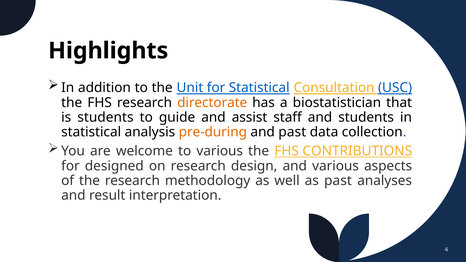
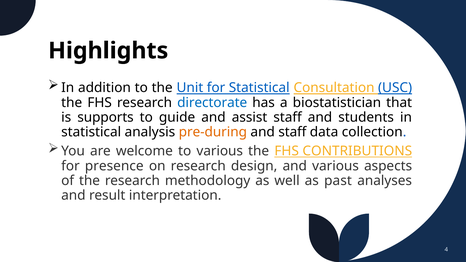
directorate colour: orange -> blue
is students: students -> supports
and past: past -> staff
designed: designed -> presence
